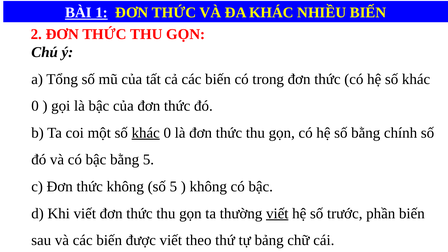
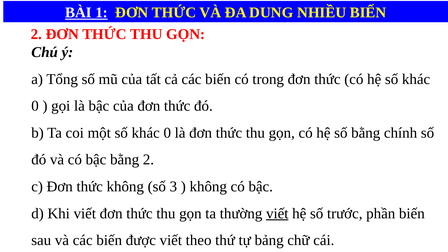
ĐA KHÁC: KHÁC -> DUNG
khác at (146, 133) underline: present -> none
bằng 5: 5 -> 2
số 5: 5 -> 3
